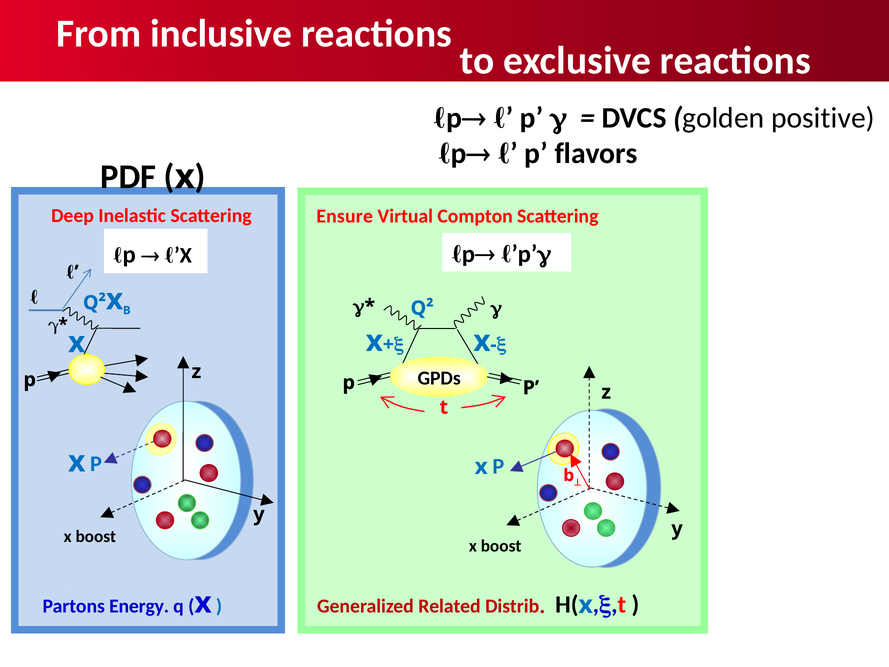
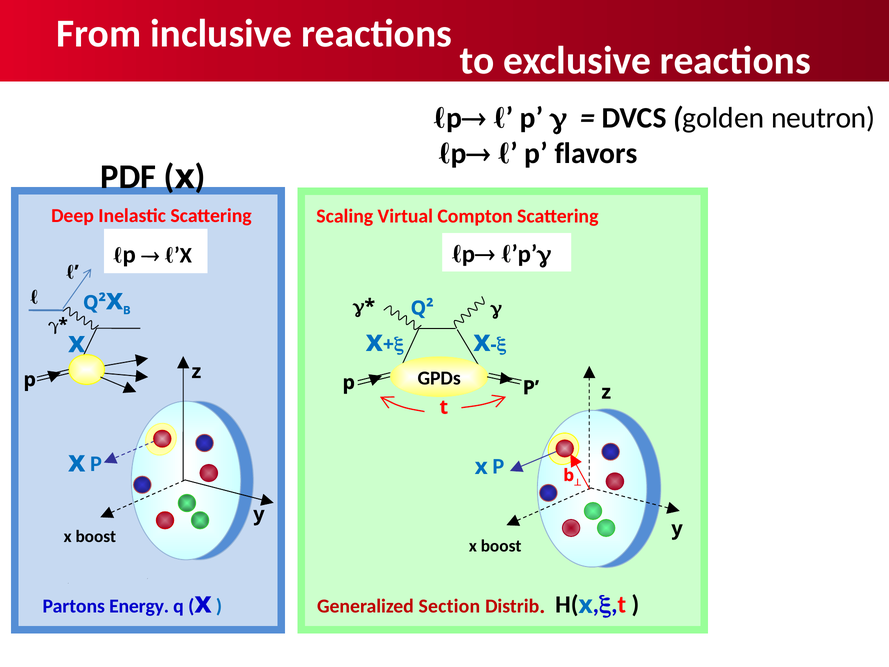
positive: positive -> neutron
Ensure: Ensure -> Scaling
Related: Related -> Section
